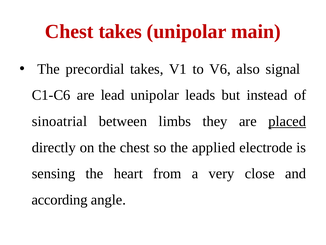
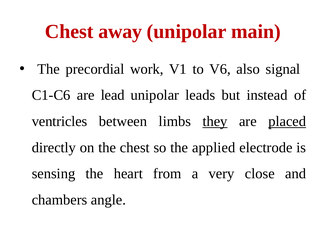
Chest takes: takes -> away
precordial takes: takes -> work
sinoatrial: sinoatrial -> ventricles
they underline: none -> present
according: according -> chambers
